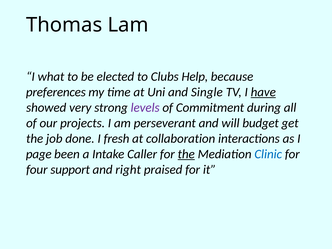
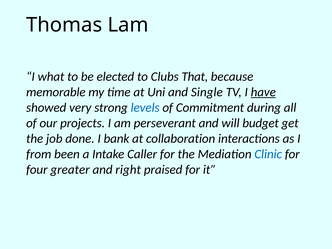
Help: Help -> That
preferences: preferences -> memorable
levels colour: purple -> blue
fresh: fresh -> bank
page: page -> from
the at (186, 154) underline: present -> none
support: support -> greater
